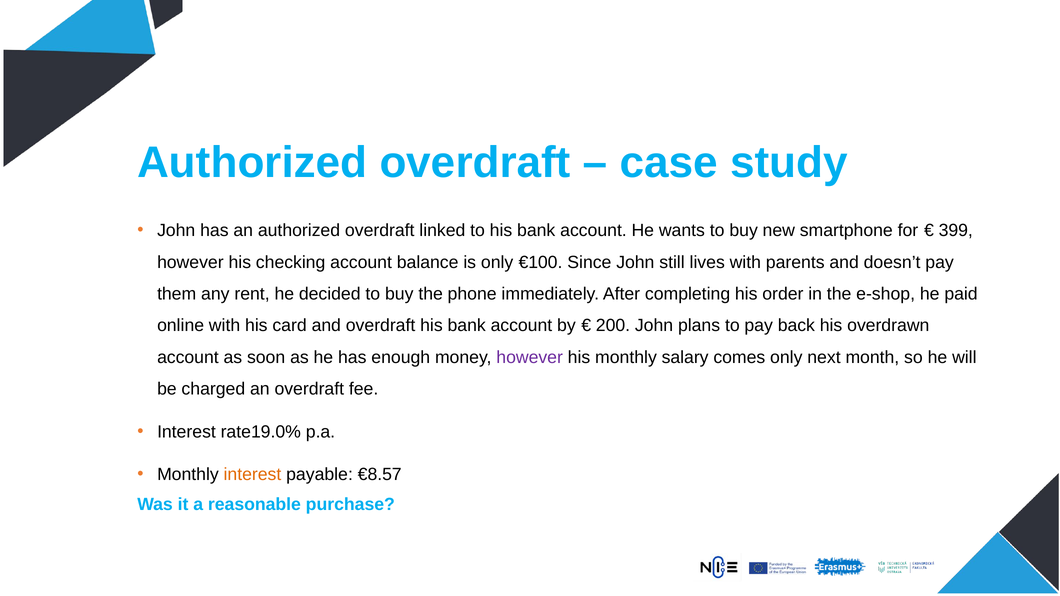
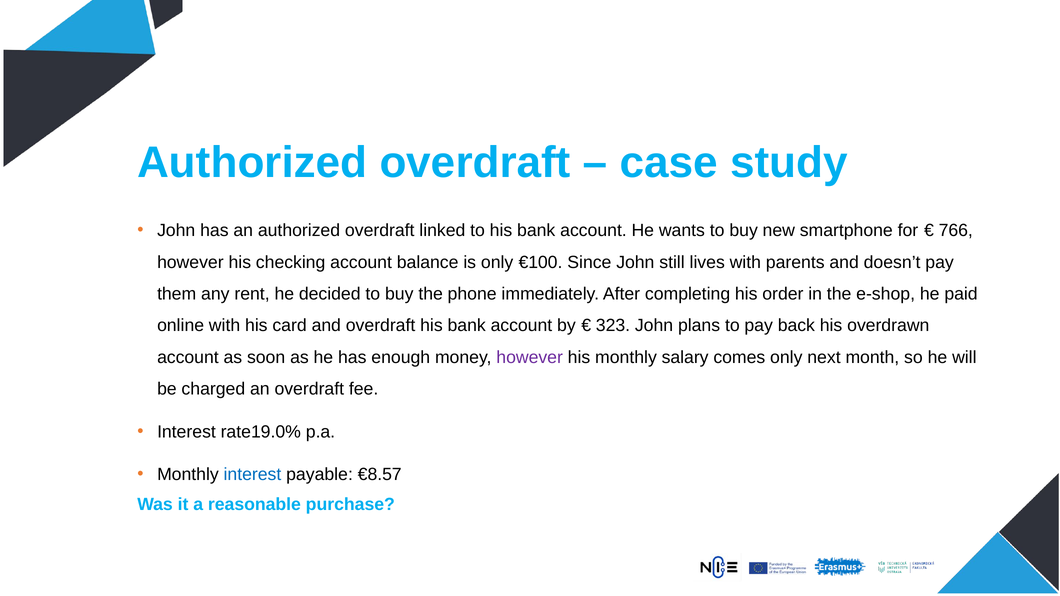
399: 399 -> 766
200: 200 -> 323
interest at (252, 475) colour: orange -> blue
